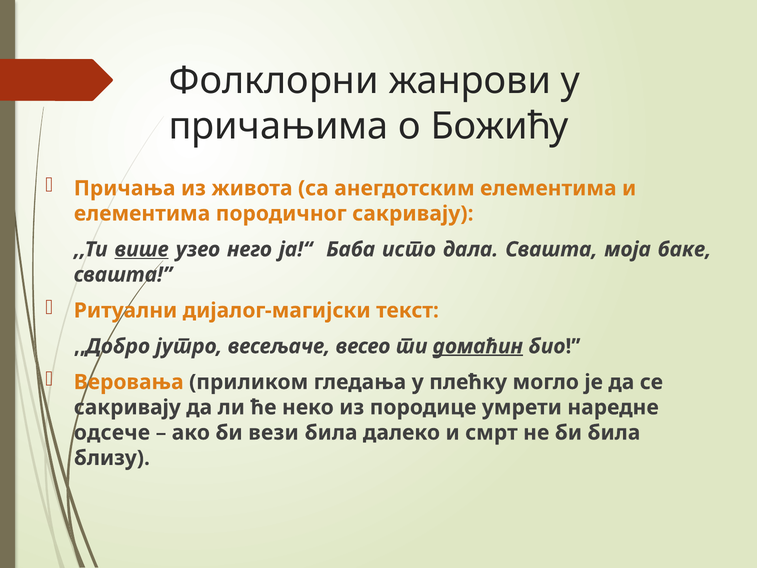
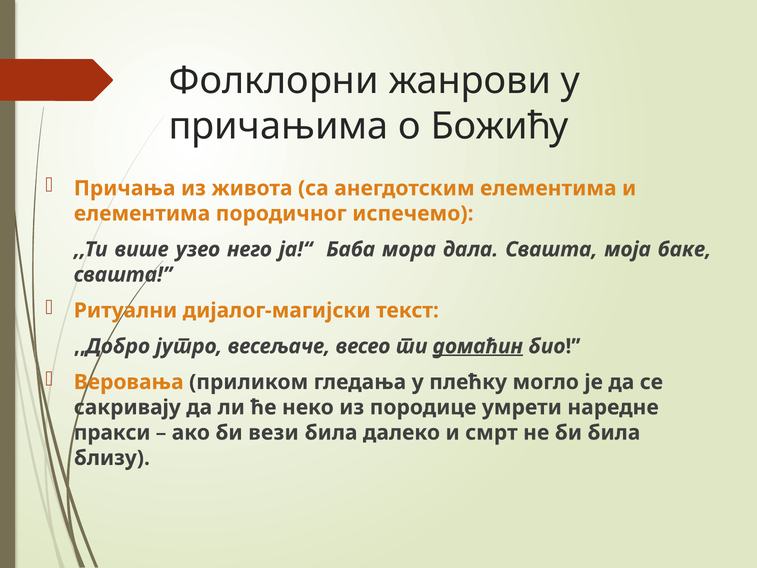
породичног сакривају: сакривају -> испечемо
више underline: present -> none
исто: исто -> мора
одсече: одсече -> пракси
